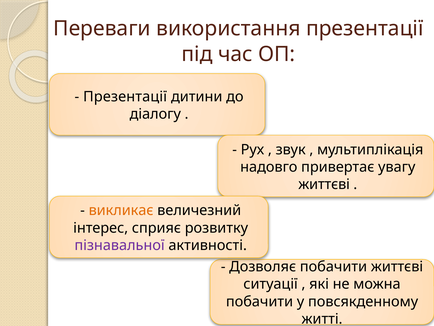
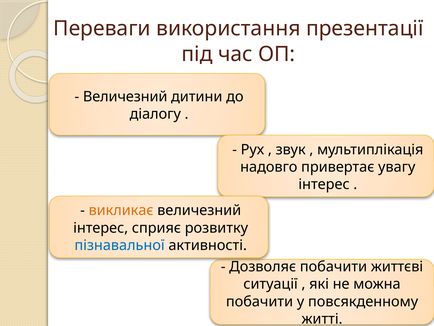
Презентації at (125, 97): Презентації -> Величезний
життєві at (324, 184): життєві -> інтерес
пізнавальної colour: purple -> blue
